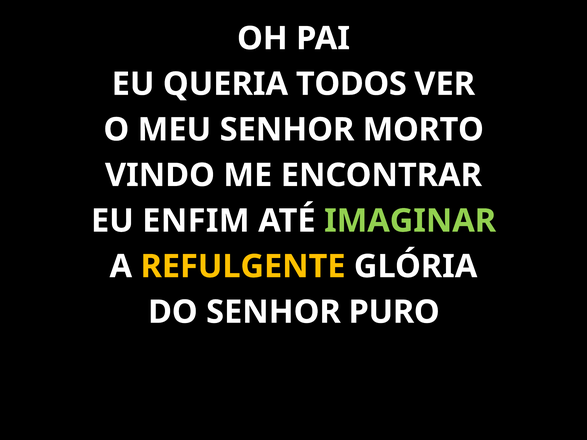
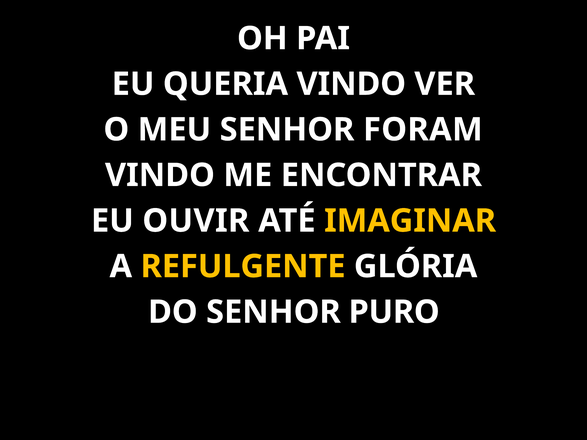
QUERIA TODOS: TODOS -> VINDO
MORTO: MORTO -> FORAM
ENFIM: ENFIM -> OUVIR
IMAGINAR colour: light green -> yellow
